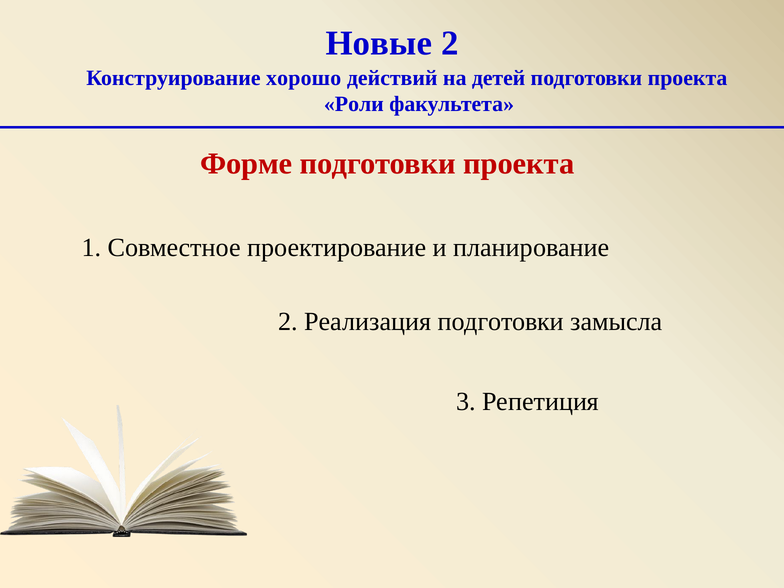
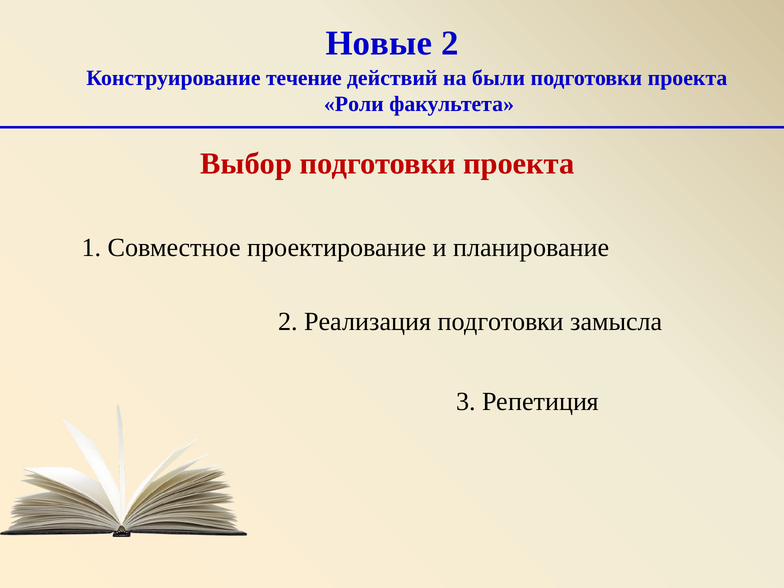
хорошо: хорошо -> течение
детей: детей -> были
Форме: Форме -> Выбор
